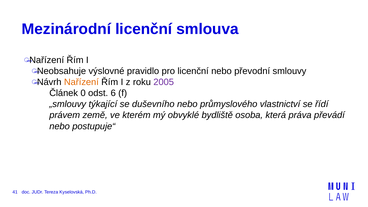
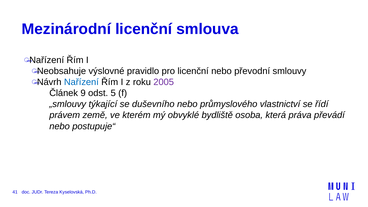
Nařízení at (81, 82) colour: orange -> blue
0: 0 -> 9
6: 6 -> 5
